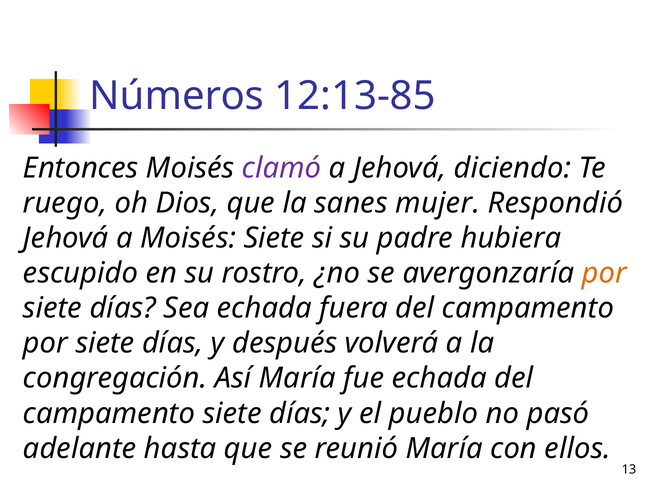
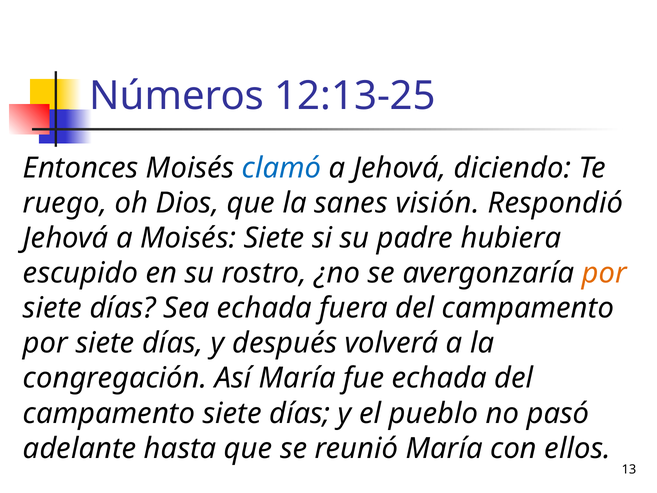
12:13-85: 12:13-85 -> 12:13-25
clamó colour: purple -> blue
mujer: mujer -> visión
